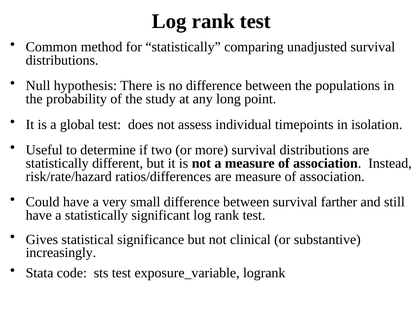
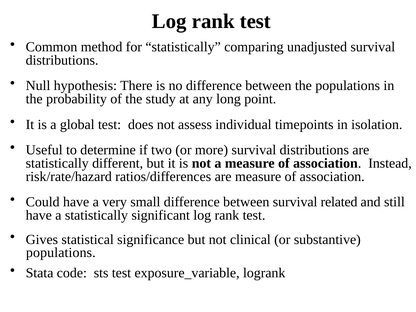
farther: farther -> related
increasingly at (61, 253): increasingly -> populations
